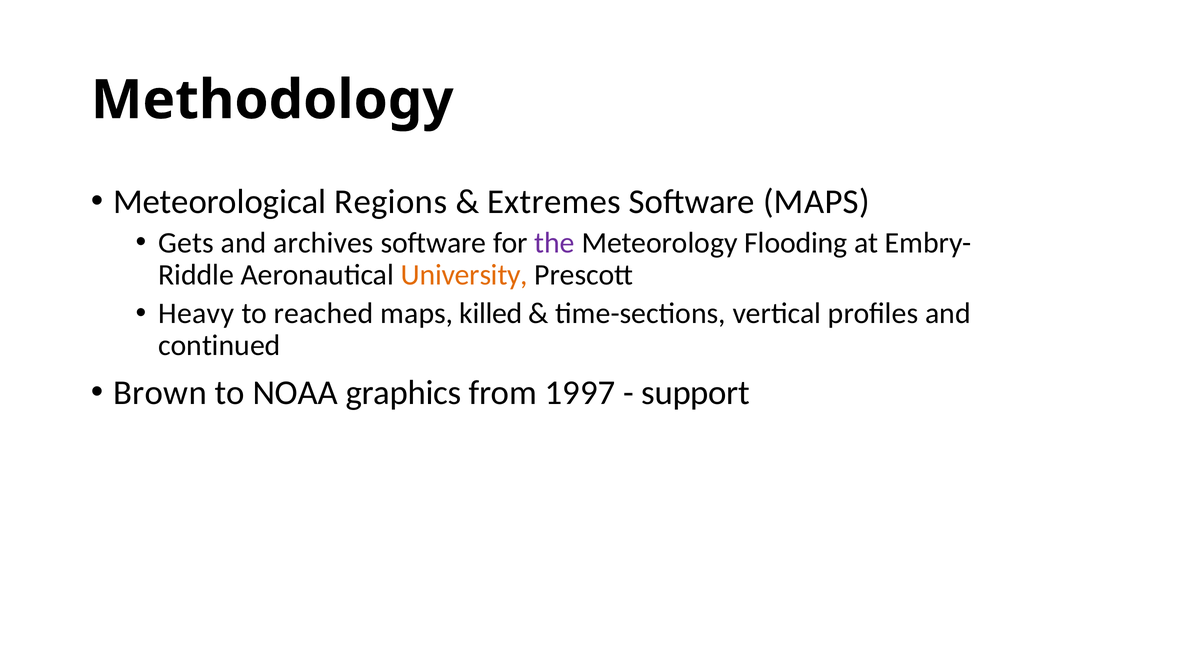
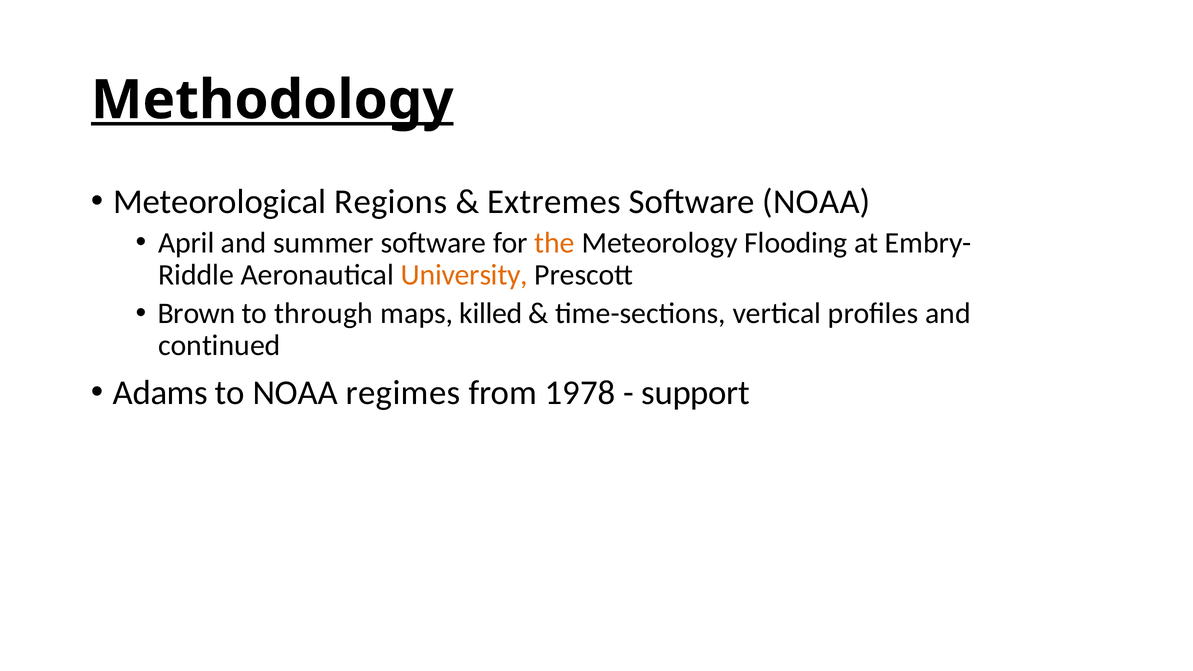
Methodology underline: none -> present
Software MAPS: MAPS -> NOAA
Gets: Gets -> April
archives: archives -> summer
the colour: purple -> orange
Heavy: Heavy -> Brown
reached: reached -> through
Brown: Brown -> Adams
graphics: graphics -> regimes
1997: 1997 -> 1978
